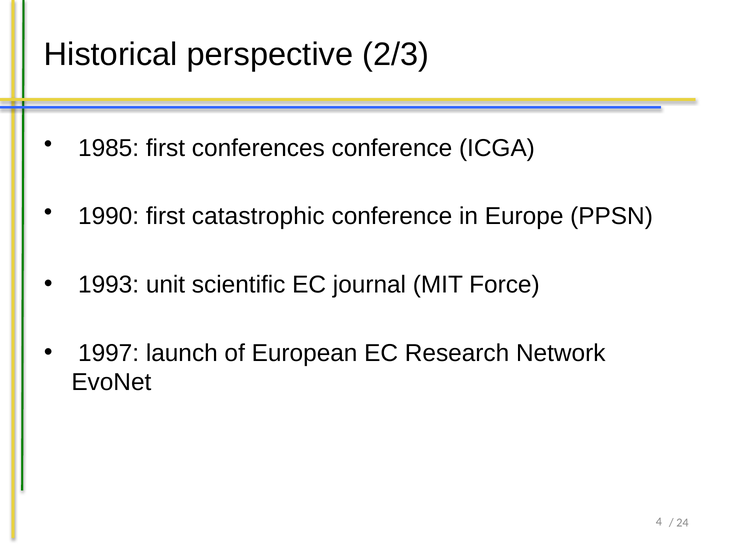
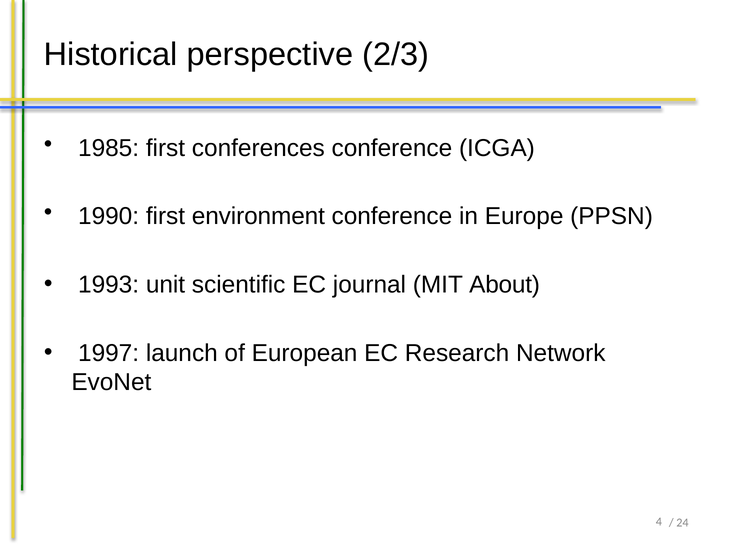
catastrophic: catastrophic -> environment
Force: Force -> About
